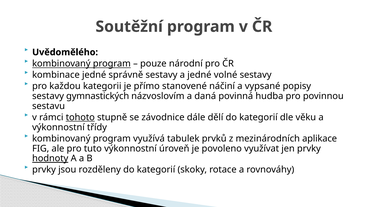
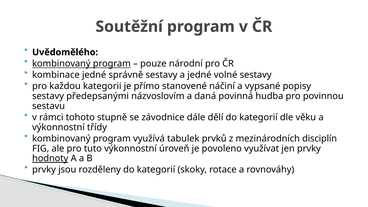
gymnastických: gymnastických -> předepsanými
tohoto underline: present -> none
aplikace: aplikace -> disciplín
